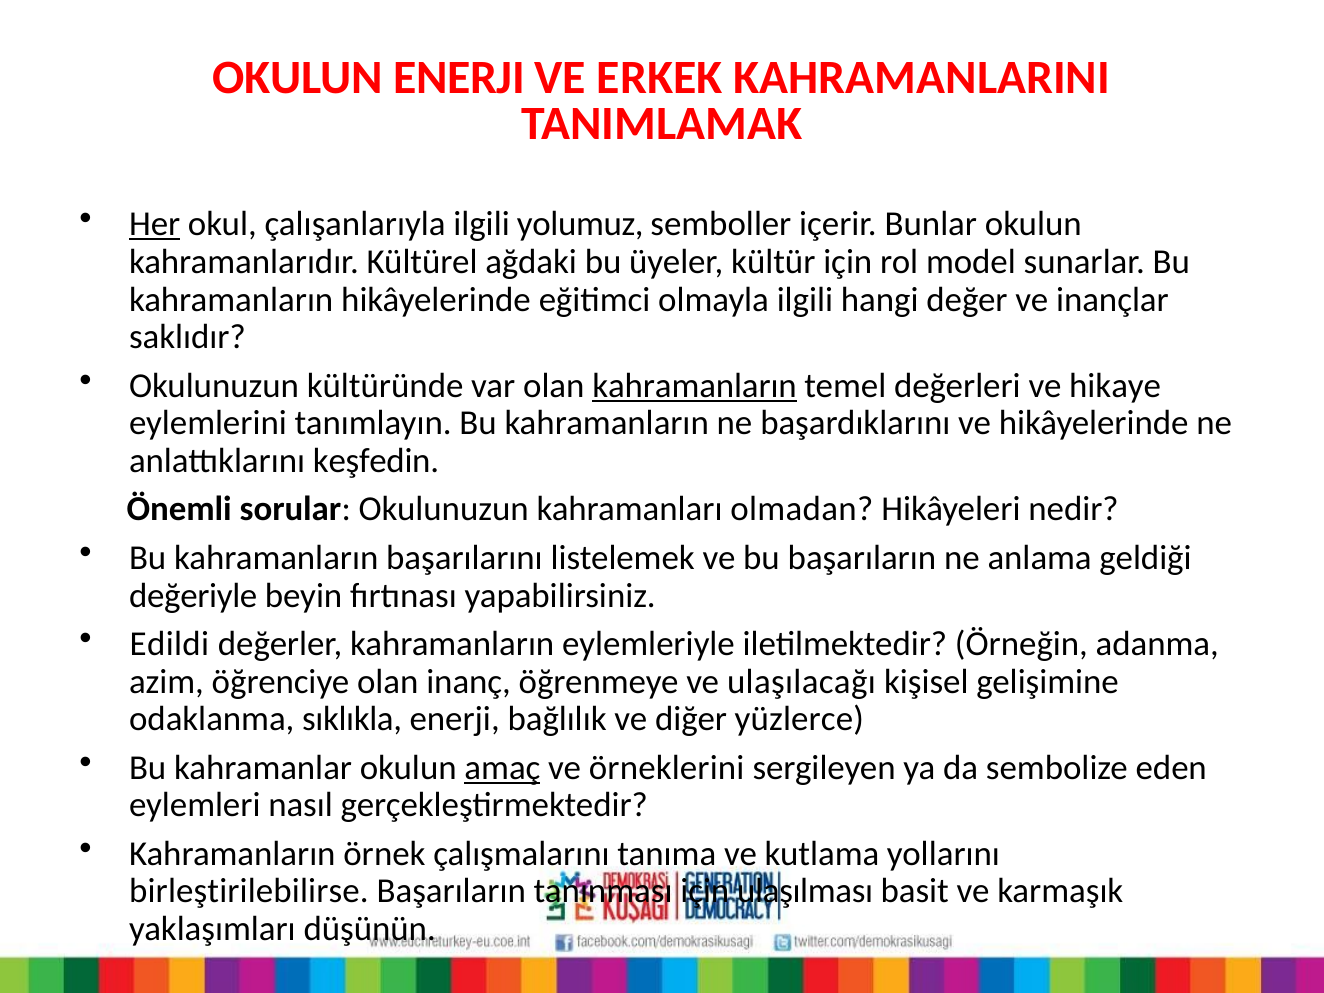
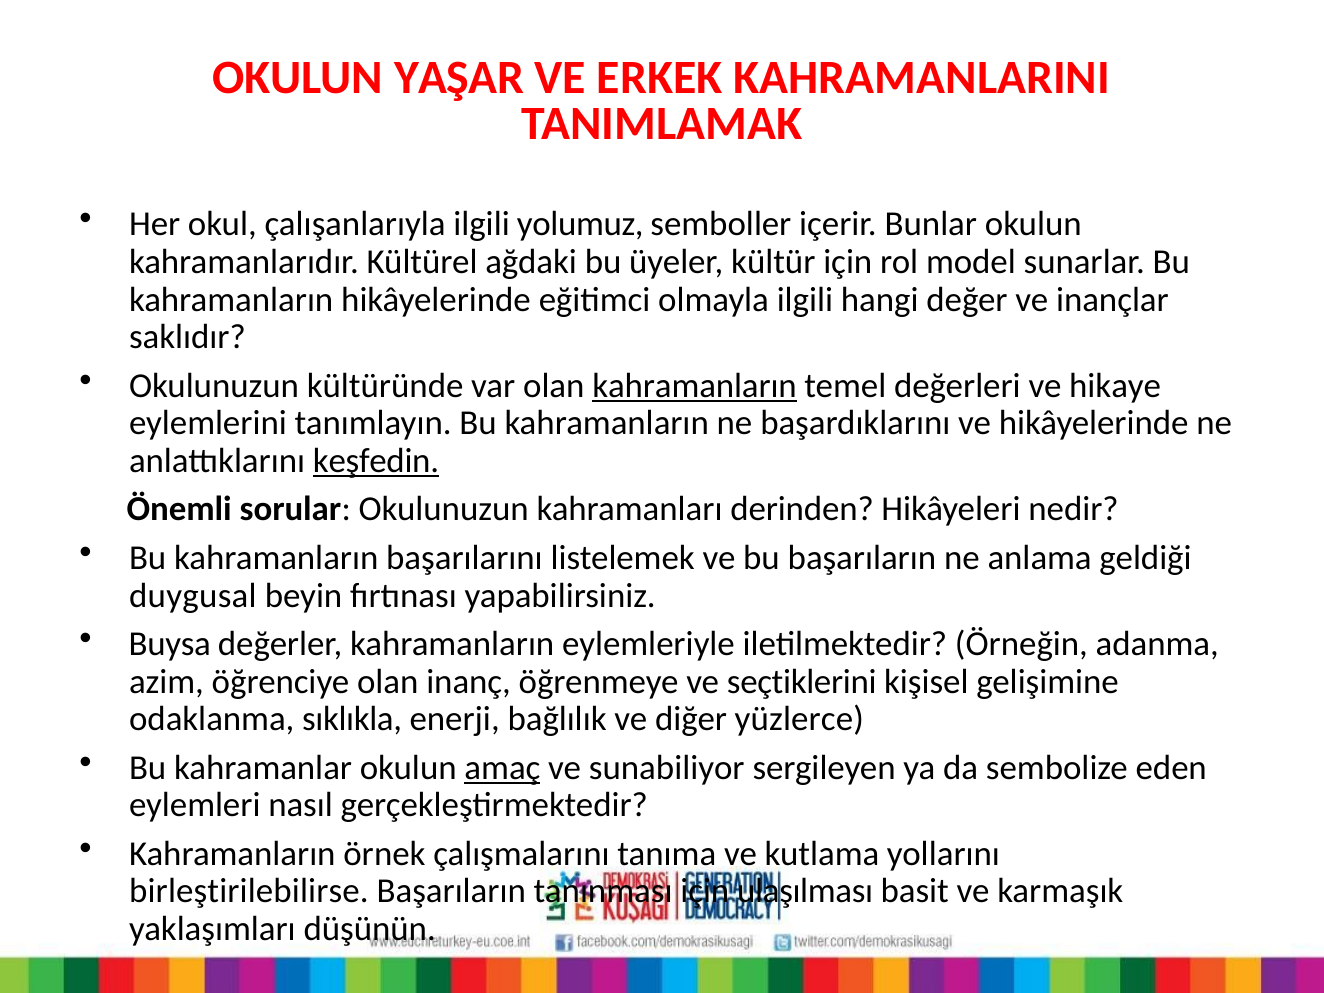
OKULUN ENERJI: ENERJI -> YAŞAR
Her underline: present -> none
keşfedin underline: none -> present
olmadan: olmadan -> derinden
değeriyle: değeriyle -> duygusal
Edildi: Edildi -> Buysa
ulaşılacağı: ulaşılacağı -> seçtiklerini
örneklerini: örneklerini -> sunabiliyor
